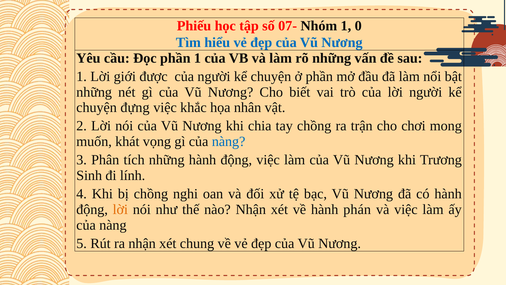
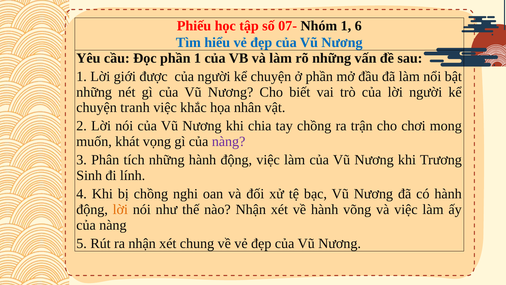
0: 0 -> 6
đựng: đựng -> tranh
nàng at (229, 141) colour: blue -> purple
phán: phán -> võng
